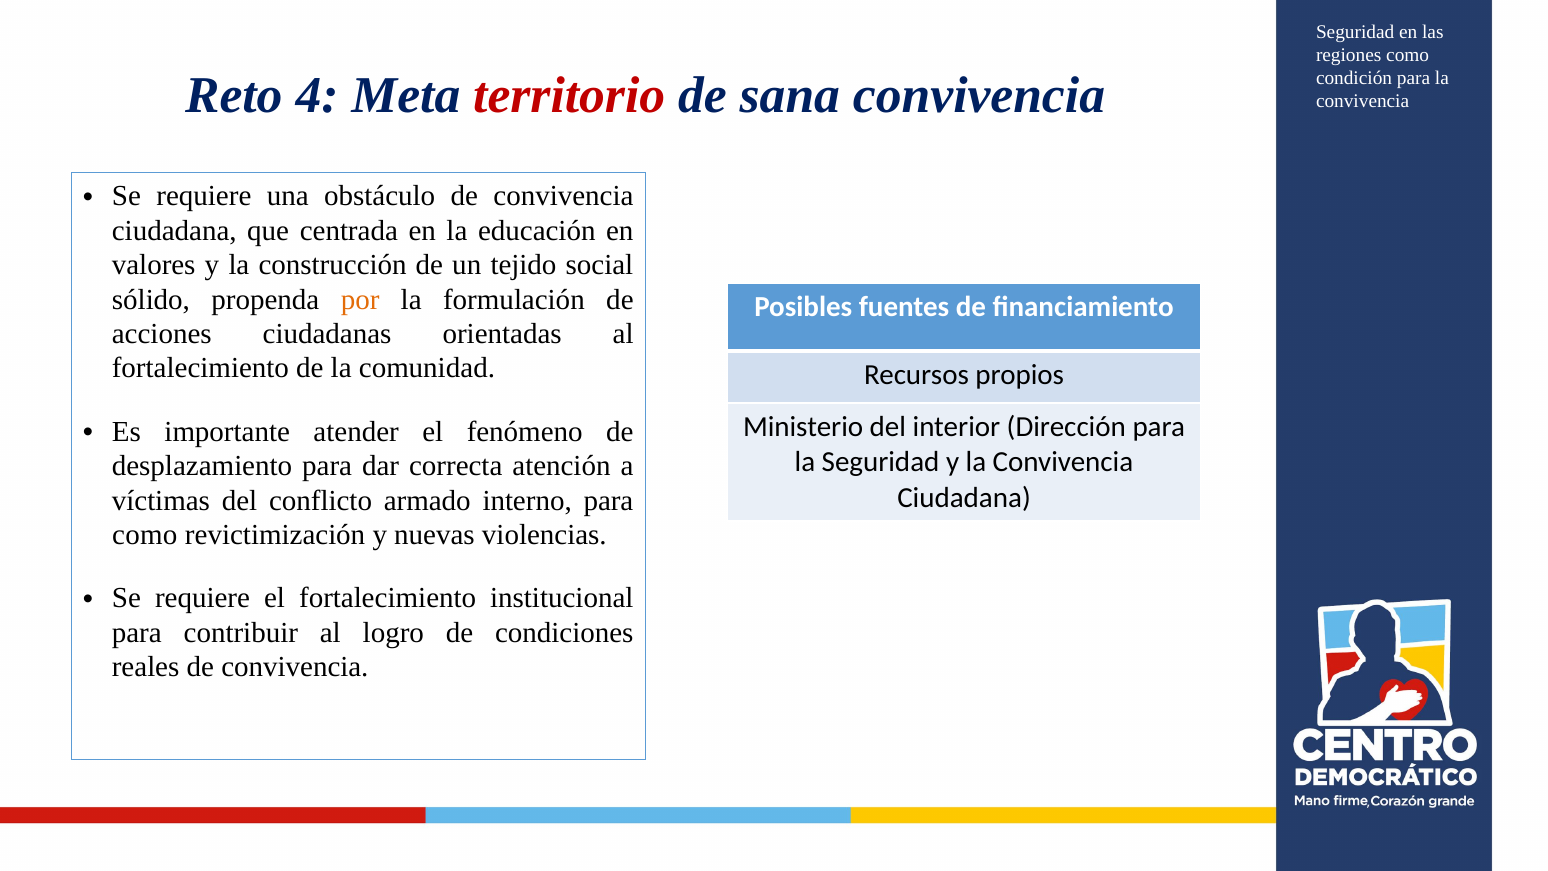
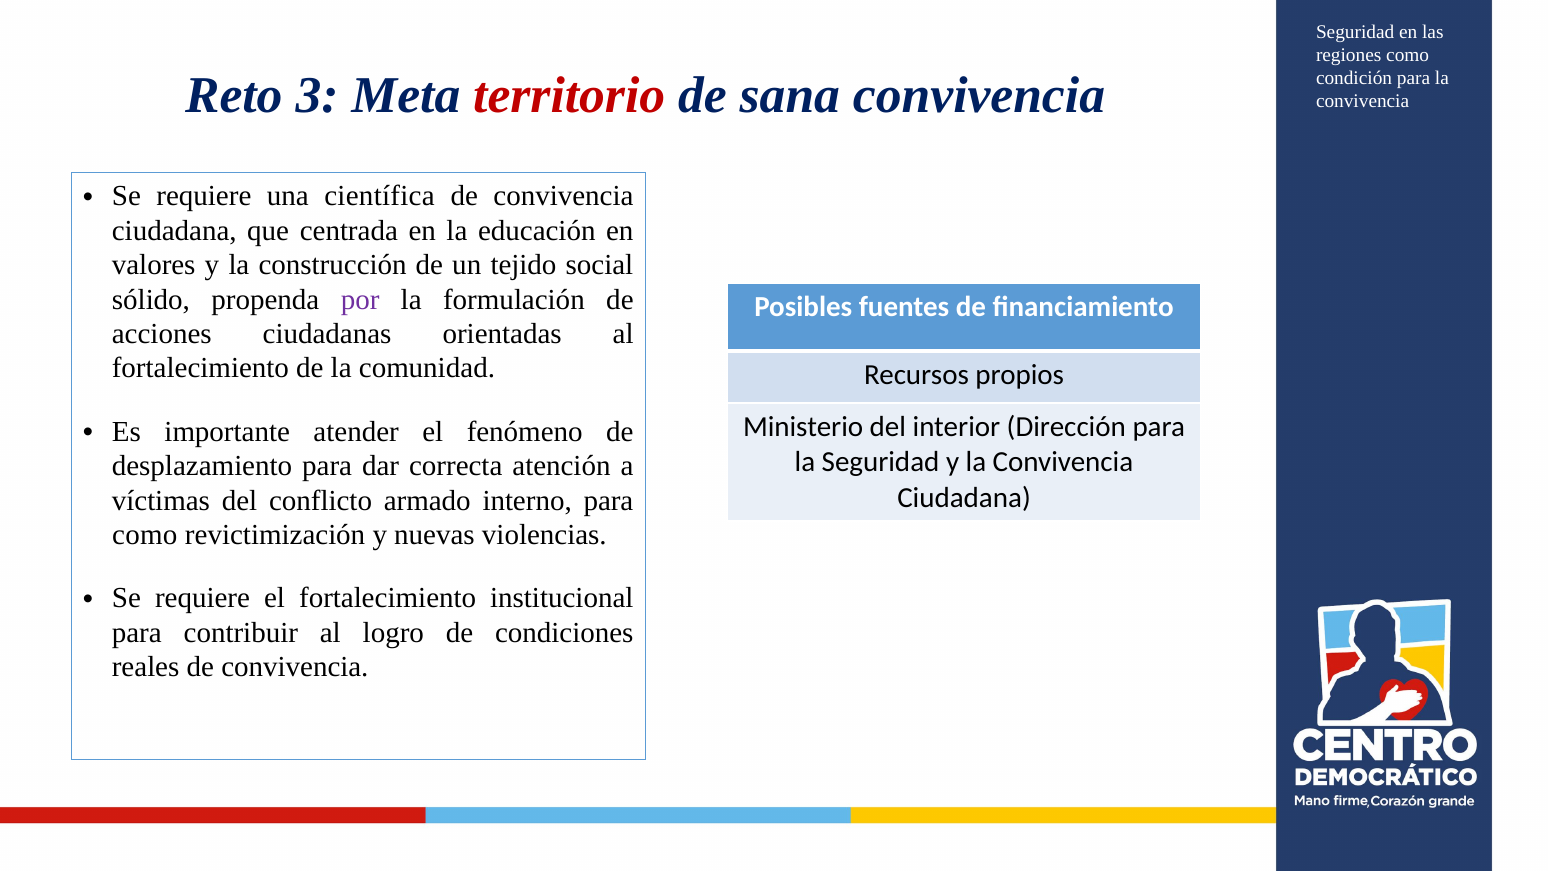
4: 4 -> 3
obstáculo: obstáculo -> científica
por colour: orange -> purple
